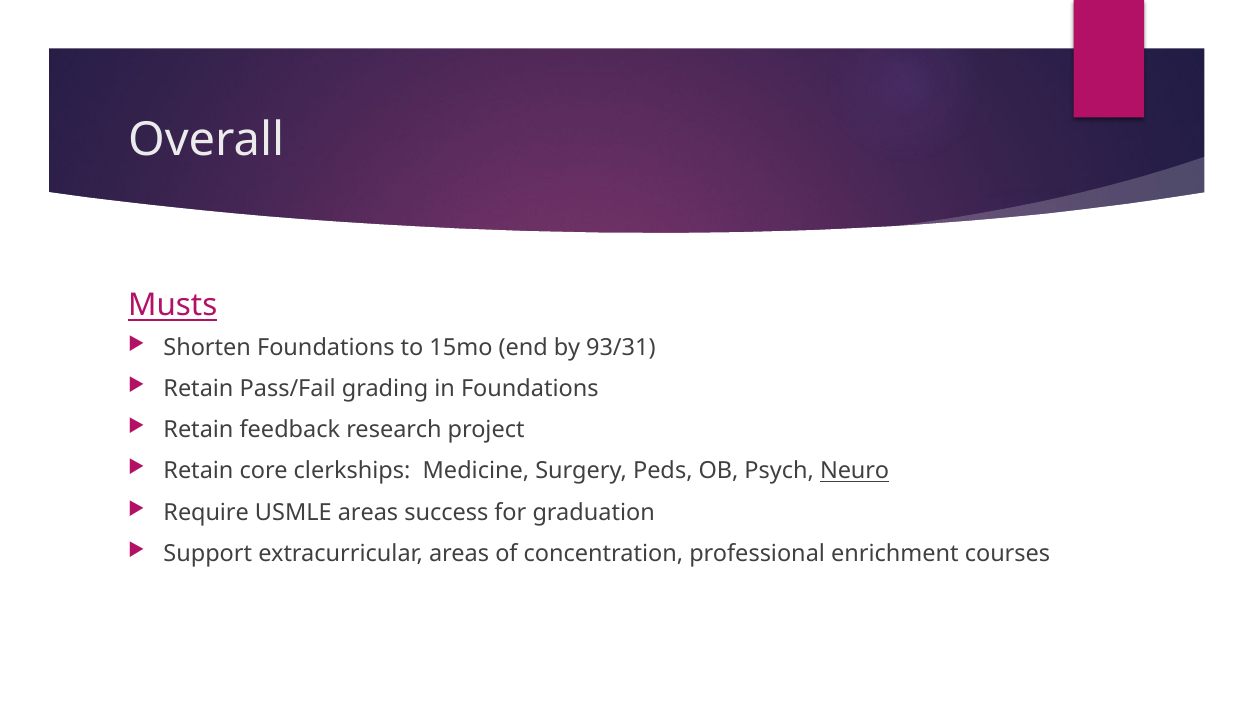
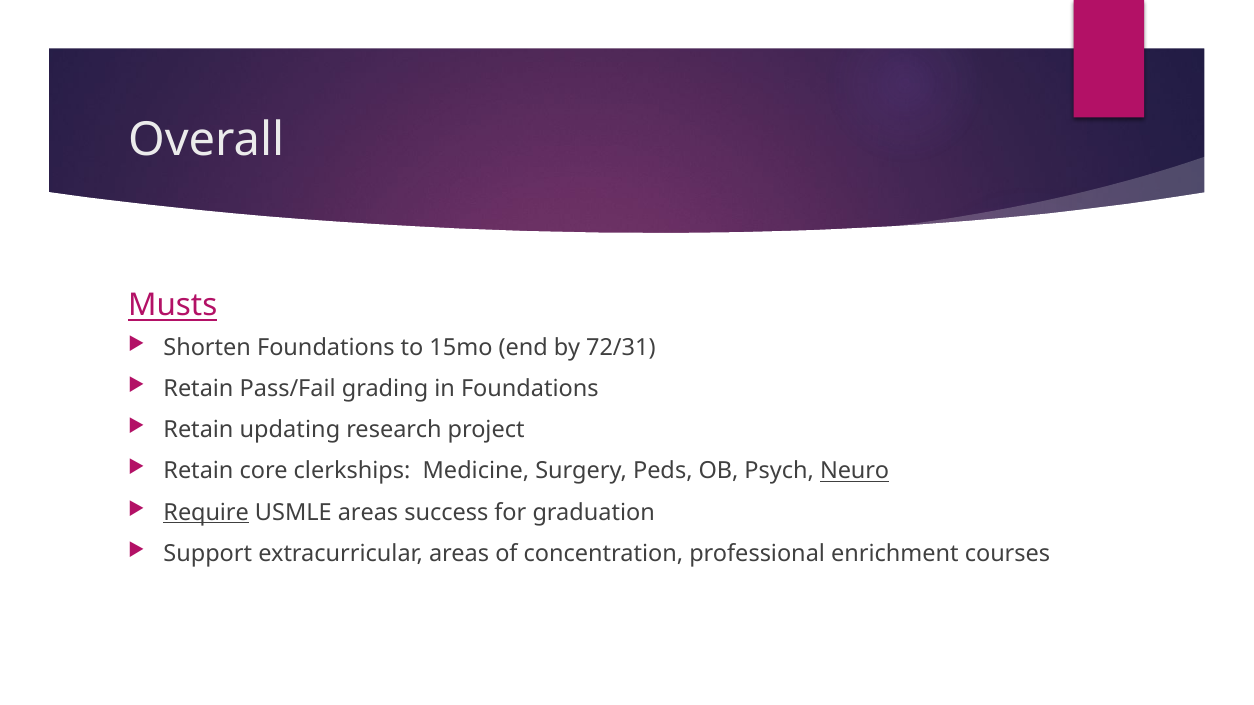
93/31: 93/31 -> 72/31
feedback: feedback -> updating
Require underline: none -> present
